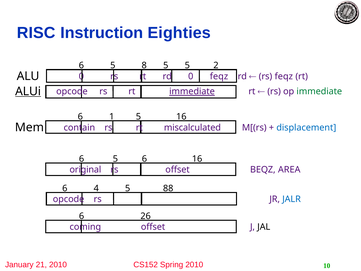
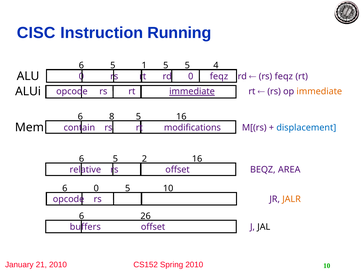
RISC: RISC -> CISC
Eighties: Eighties -> Running
8: 8 -> 1
2: 2 -> 4
ALUi underline: present -> none
immediate at (319, 91) colour: green -> orange
1: 1 -> 8
miscalculated: miscalculated -> modifications
5 6: 6 -> 2
original: original -> relative
6 4: 4 -> 0
5 88: 88 -> 10
JALR colour: blue -> orange
coming: coming -> buffers
